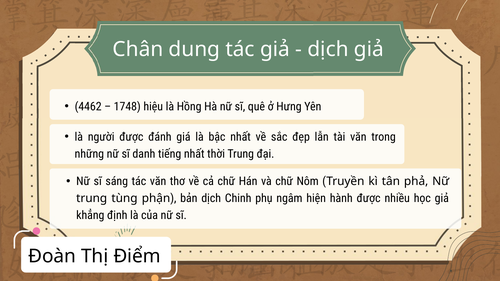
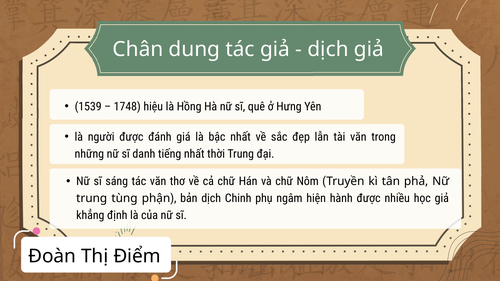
4462: 4462 -> 1539
